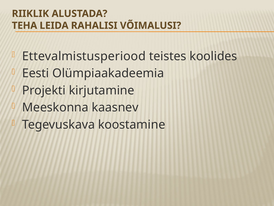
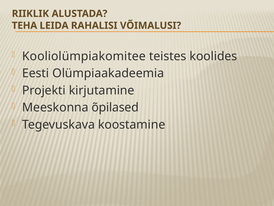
Ettevalmistusperiood: Ettevalmistusperiood -> Kooliolümpiakomitee
kaasnev: kaasnev -> õpilased
